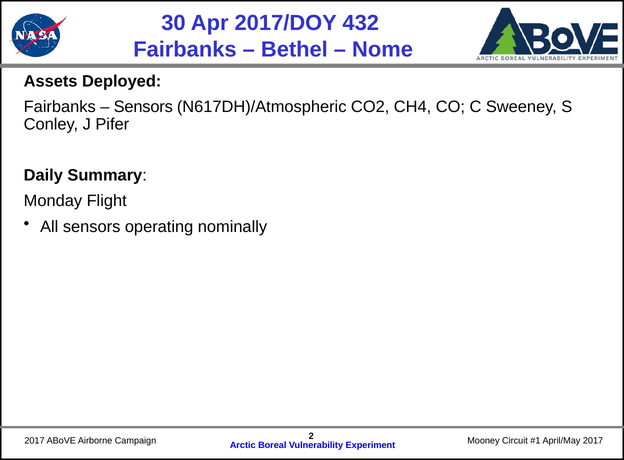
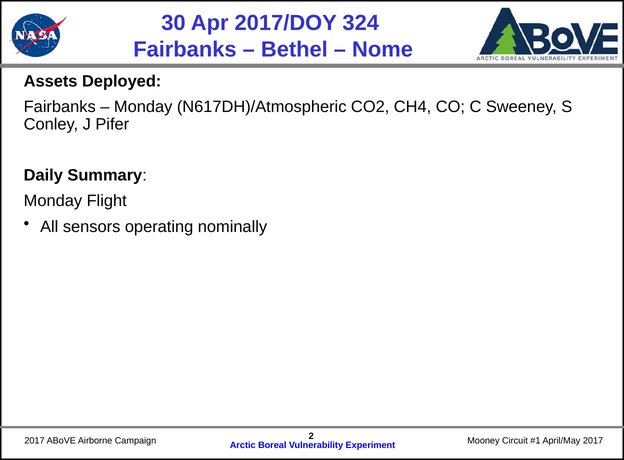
432: 432 -> 324
Sensors at (143, 107): Sensors -> Monday
